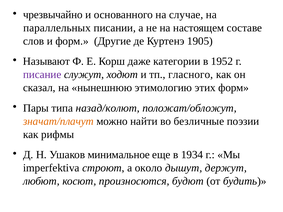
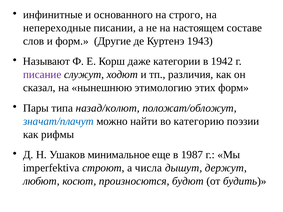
чрезвычайно: чрезвычайно -> инфинитные
случае: случае -> строго
параллельных: параллельных -> непереходные
1905: 1905 -> 1943
1952: 1952 -> 1942
гласного: гласного -> различия
значат/плачут colour: orange -> blue
безличные: безличные -> категорию
1934: 1934 -> 1987
около: около -> числа
